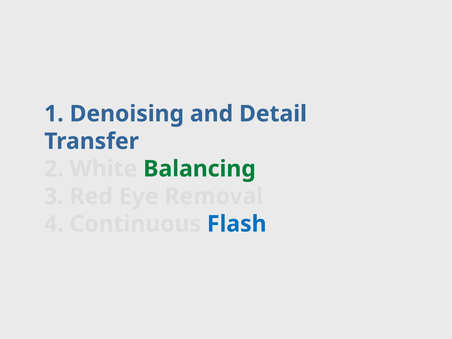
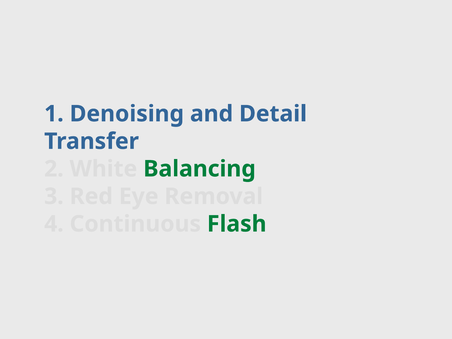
Flash colour: blue -> green
